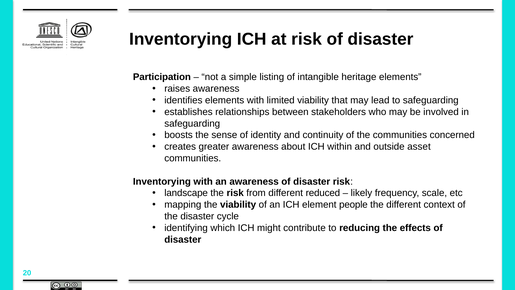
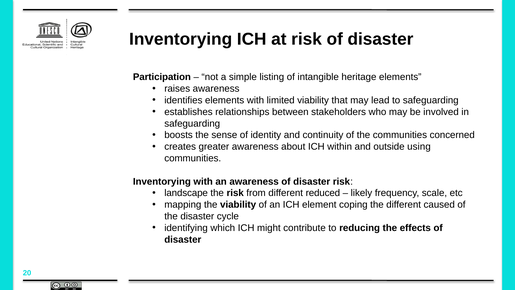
asset: asset -> using
people: people -> coping
context: context -> caused
